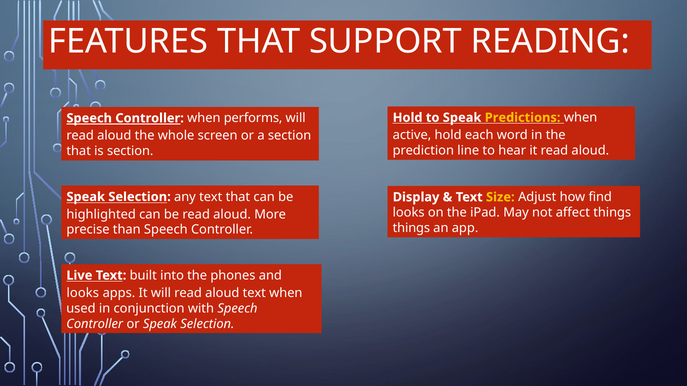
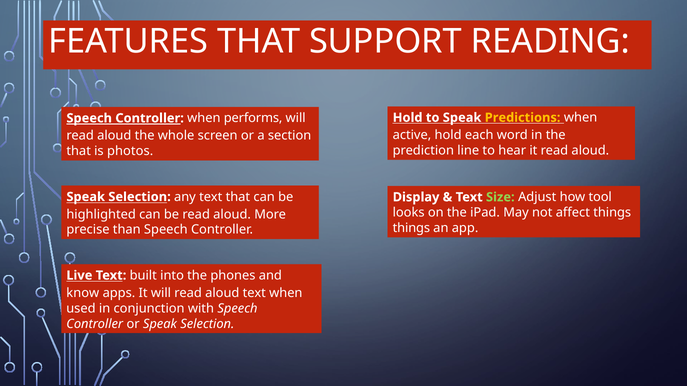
is section: section -> photos
Size colour: yellow -> light green
find: find -> tool
looks at (83, 293): looks -> know
